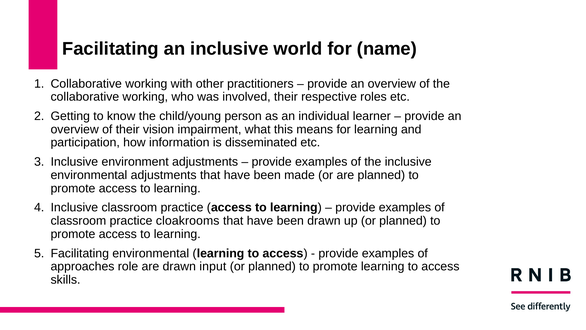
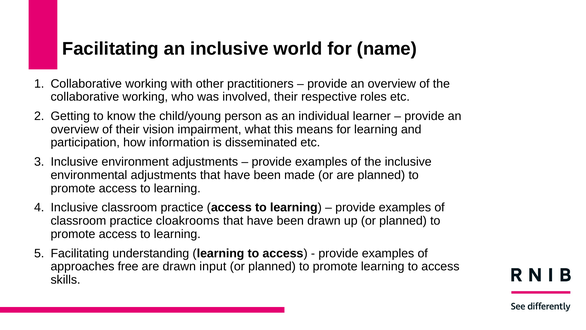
Facilitating environmental: environmental -> understanding
role: role -> free
